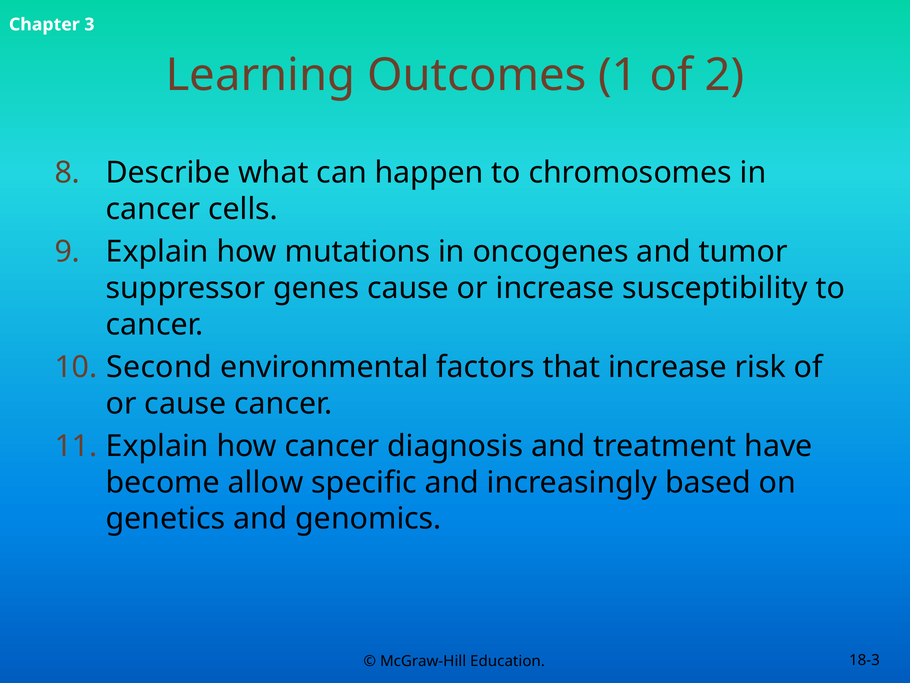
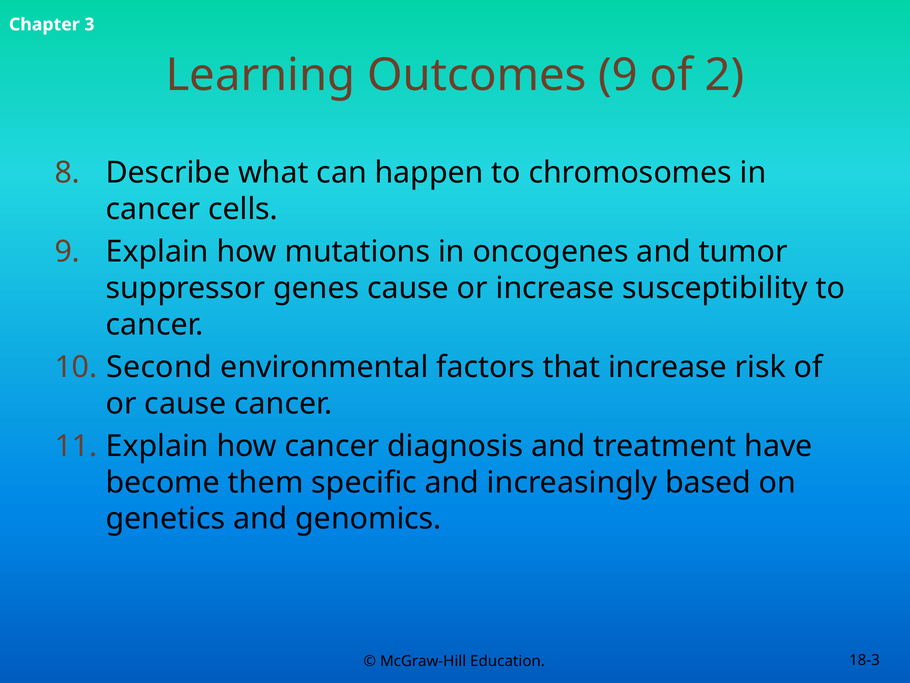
Outcomes 1: 1 -> 9
allow: allow -> them
